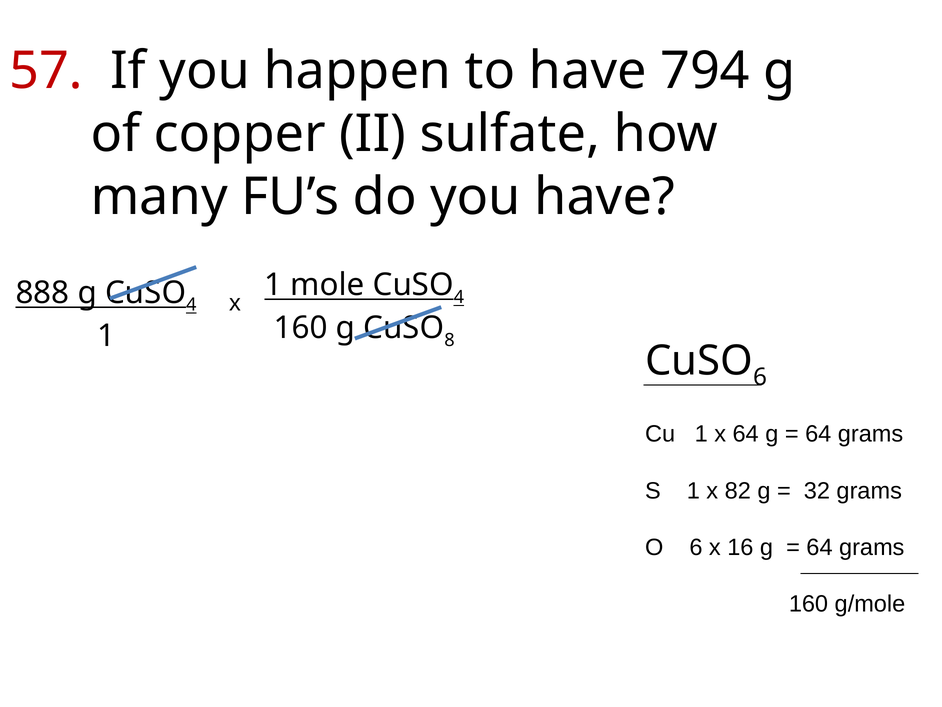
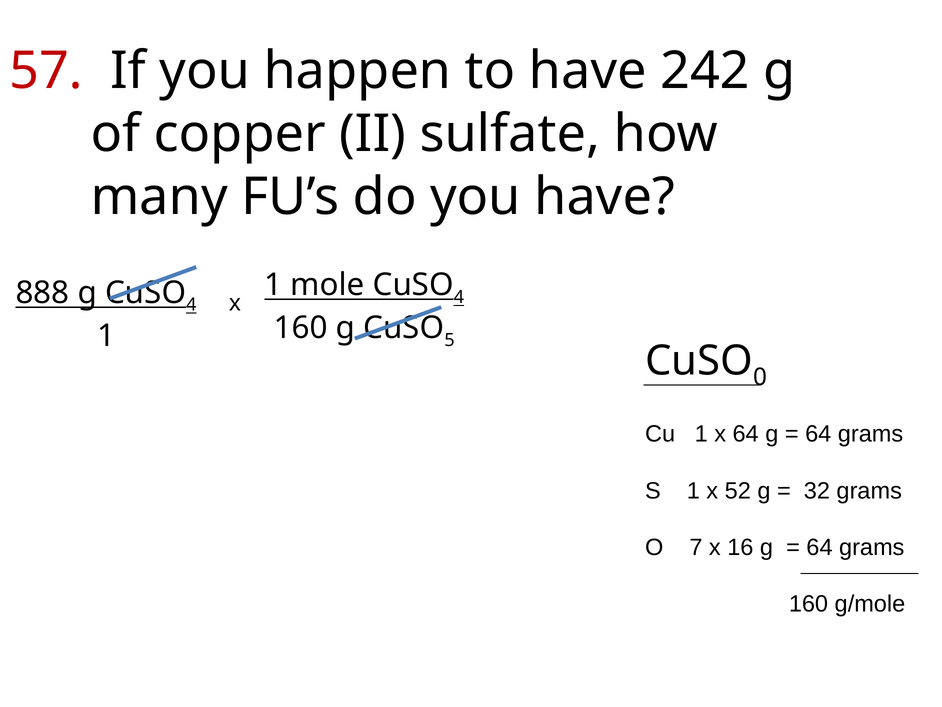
794: 794 -> 242
8: 8 -> 5
6 at (760, 377): 6 -> 0
82: 82 -> 52
O 6: 6 -> 7
